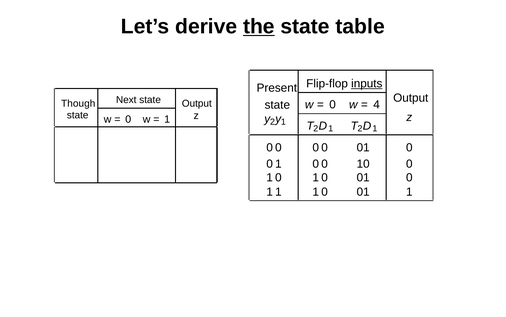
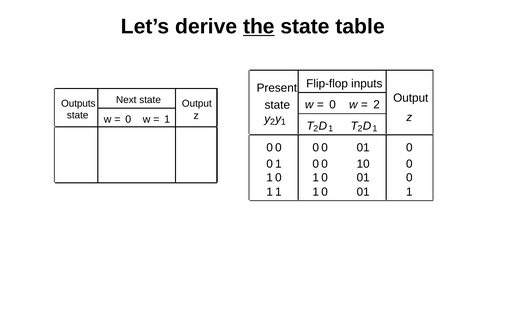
inputs underline: present -> none
Though: Though -> Outputs
4 at (377, 104): 4 -> 2
